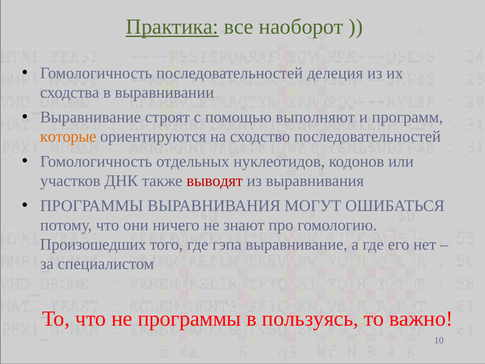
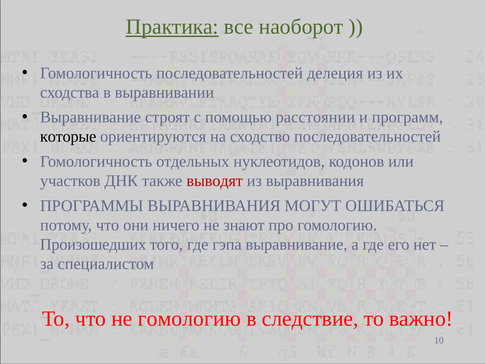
выполняют: выполняют -> расстоянии
которые colour: orange -> black
не программы: программы -> гомологию
пользуясь: пользуясь -> следствие
